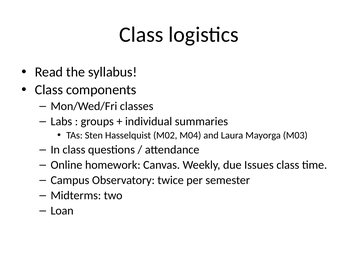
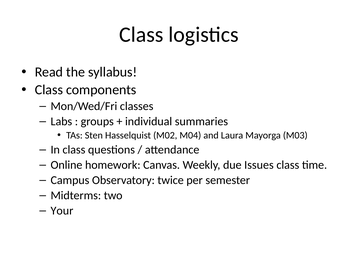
Loan: Loan -> Your
